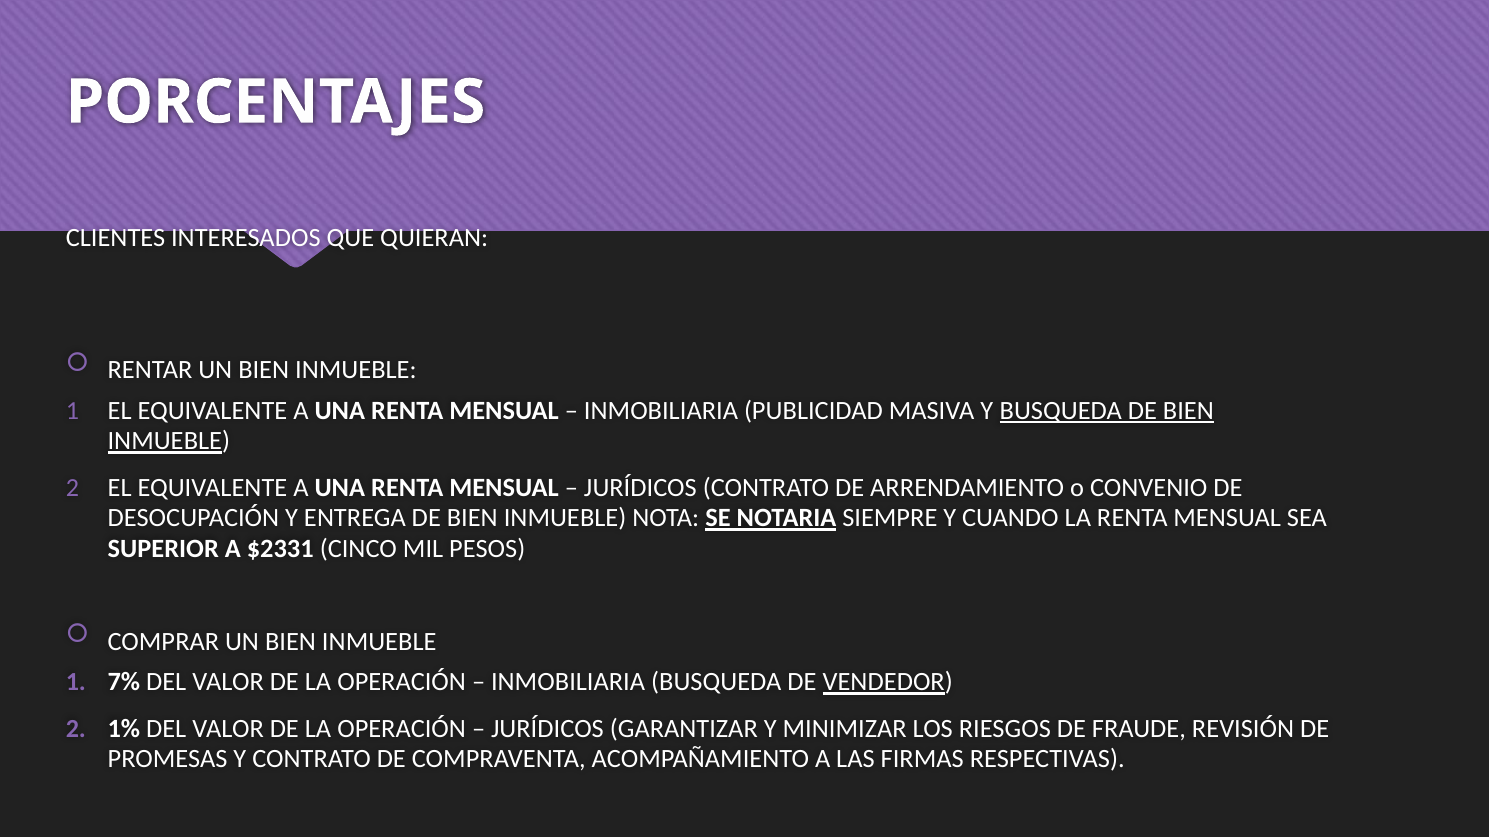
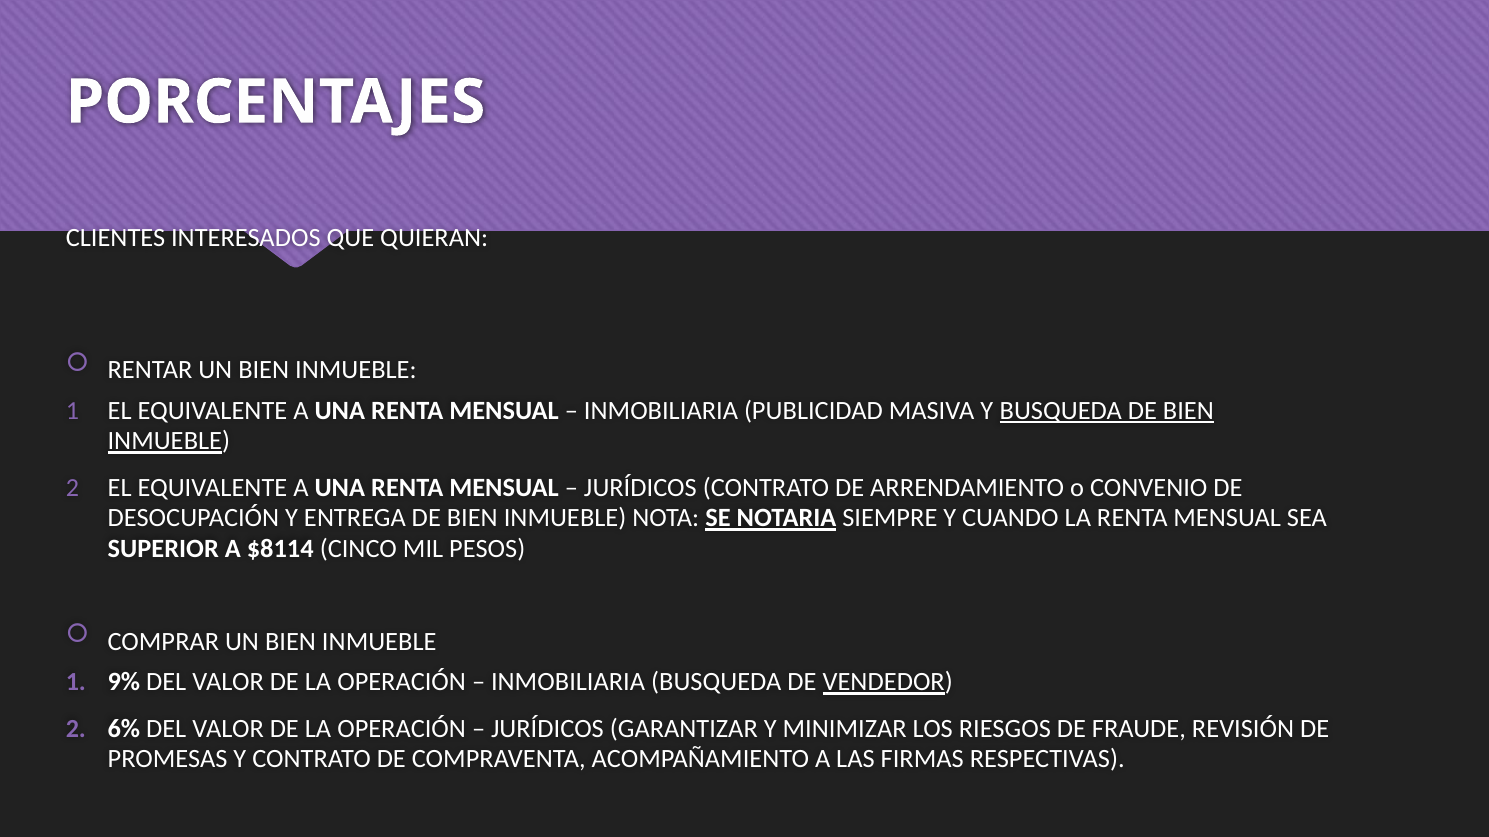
$2331: $2331 -> $8114
7%: 7% -> 9%
1%: 1% -> 6%
